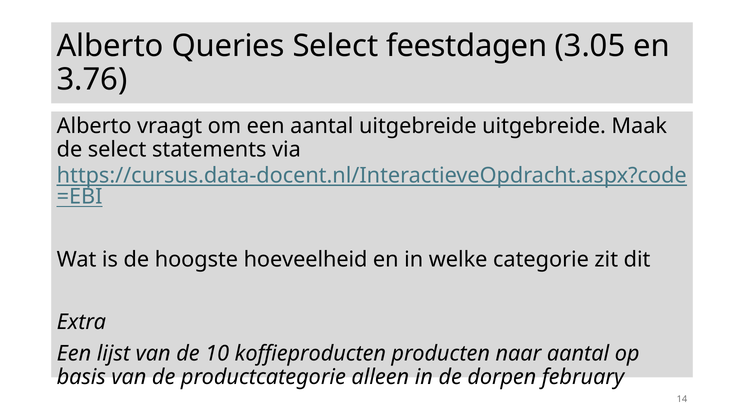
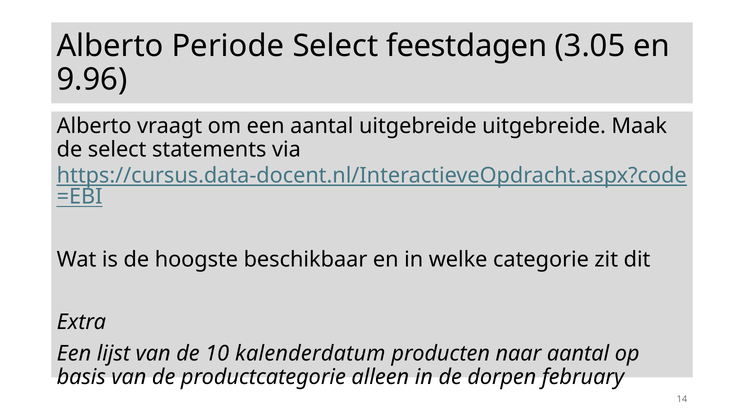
Queries: Queries -> Periode
3.76: 3.76 -> 9.96
hoeveelheid: hoeveelheid -> beschikbaar
koffieproducten: koffieproducten -> kalenderdatum
